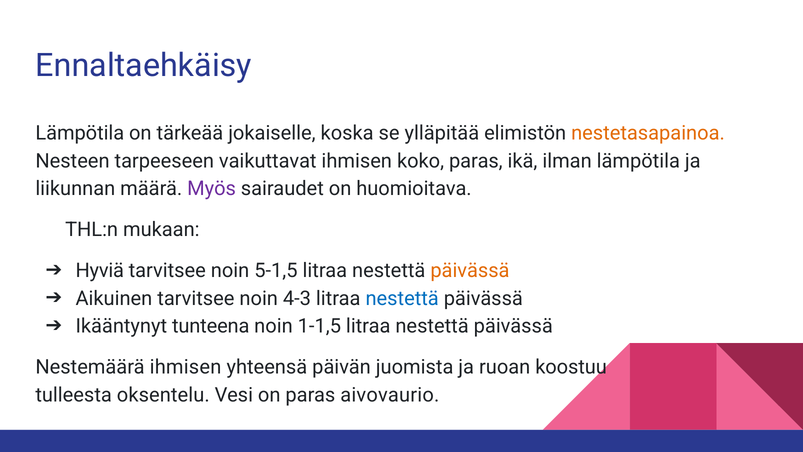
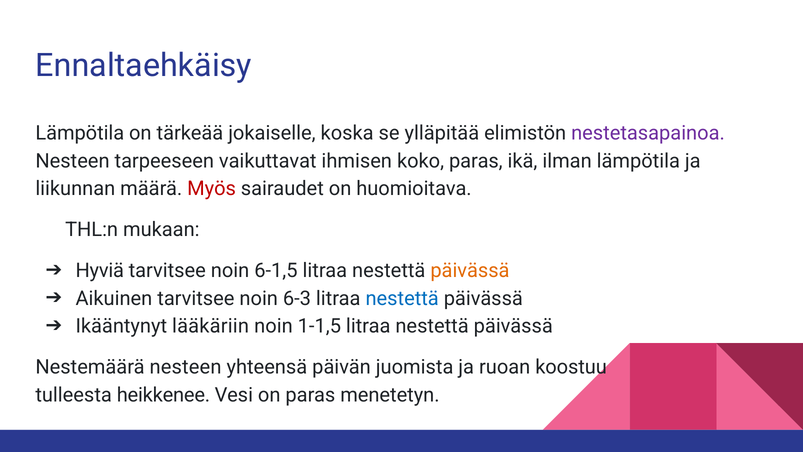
nestetasapainoa colour: orange -> purple
Myös colour: purple -> red
5-1,5: 5-1,5 -> 6-1,5
4-3: 4-3 -> 6-3
tunteena: tunteena -> lääkäriin
Nestemäärä ihmisen: ihmisen -> nesteen
oksentelu: oksentelu -> heikkenee
aivovaurio: aivovaurio -> menetetyn
